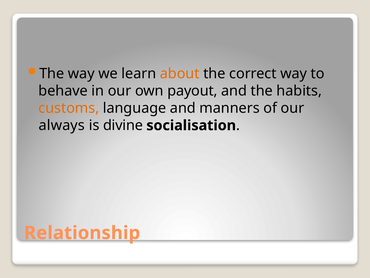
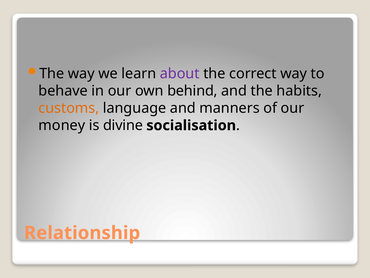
about colour: orange -> purple
payout: payout -> behind
always: always -> money
